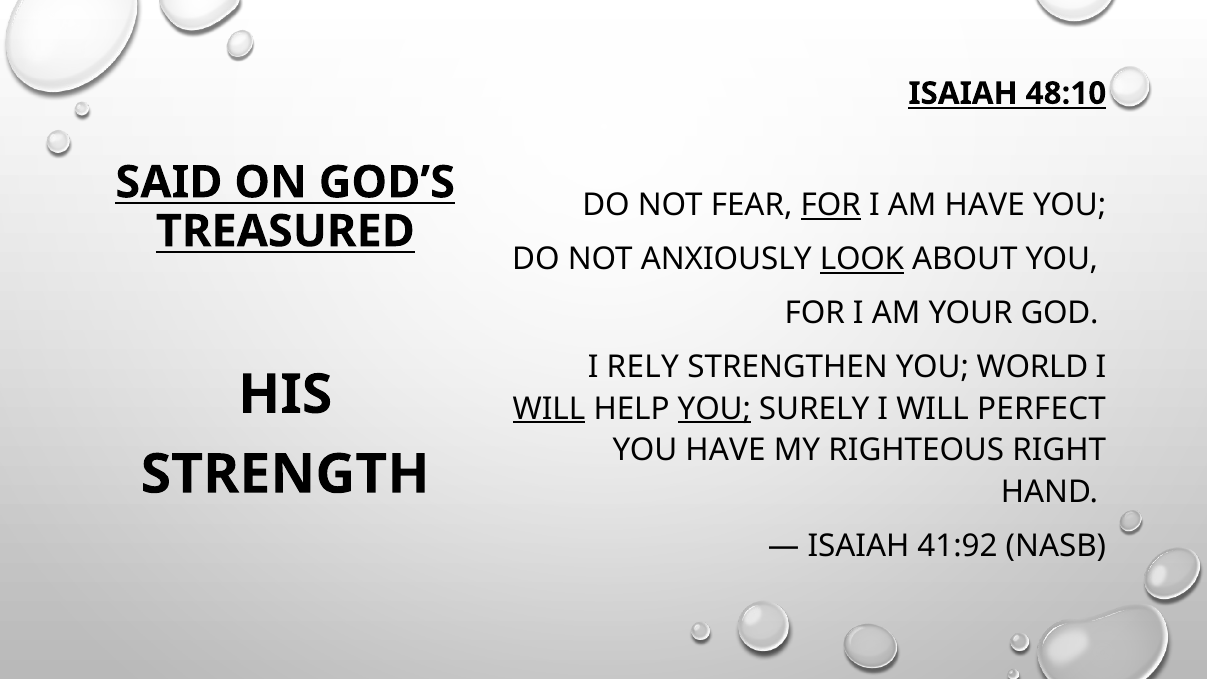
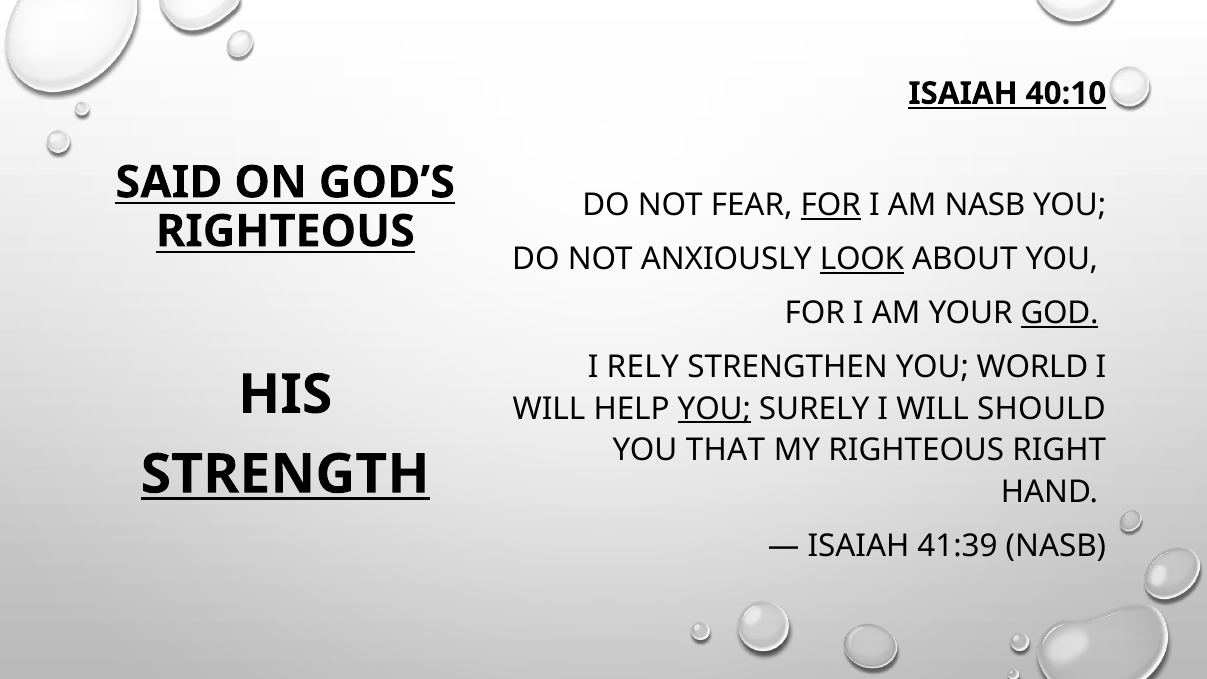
48:10: 48:10 -> 40:10
AM HAVE: HAVE -> NASB
TREASURED at (285, 231): TREASURED -> RIGHTEOUS
GOD underline: none -> present
WILL at (549, 409) underline: present -> none
PERFECT: PERFECT -> SHOULD
YOU HAVE: HAVE -> THAT
STRENGTH underline: none -> present
41:92: 41:92 -> 41:39
